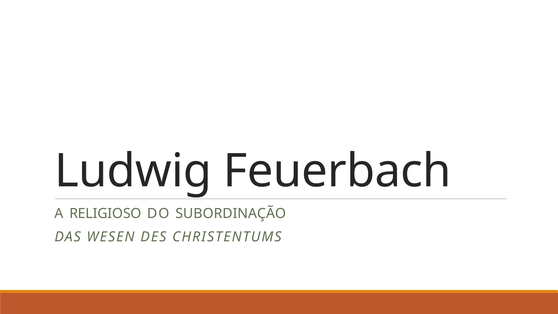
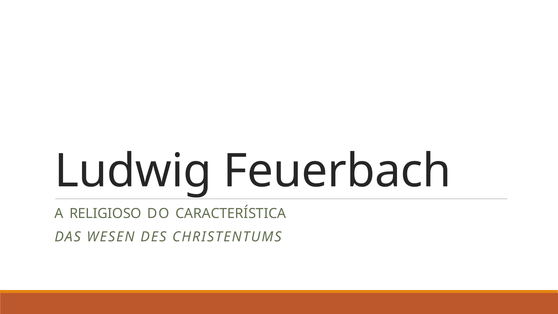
SUBORDINAÇÃO: SUBORDINAÇÃO -> CARACTERÍSTICA
